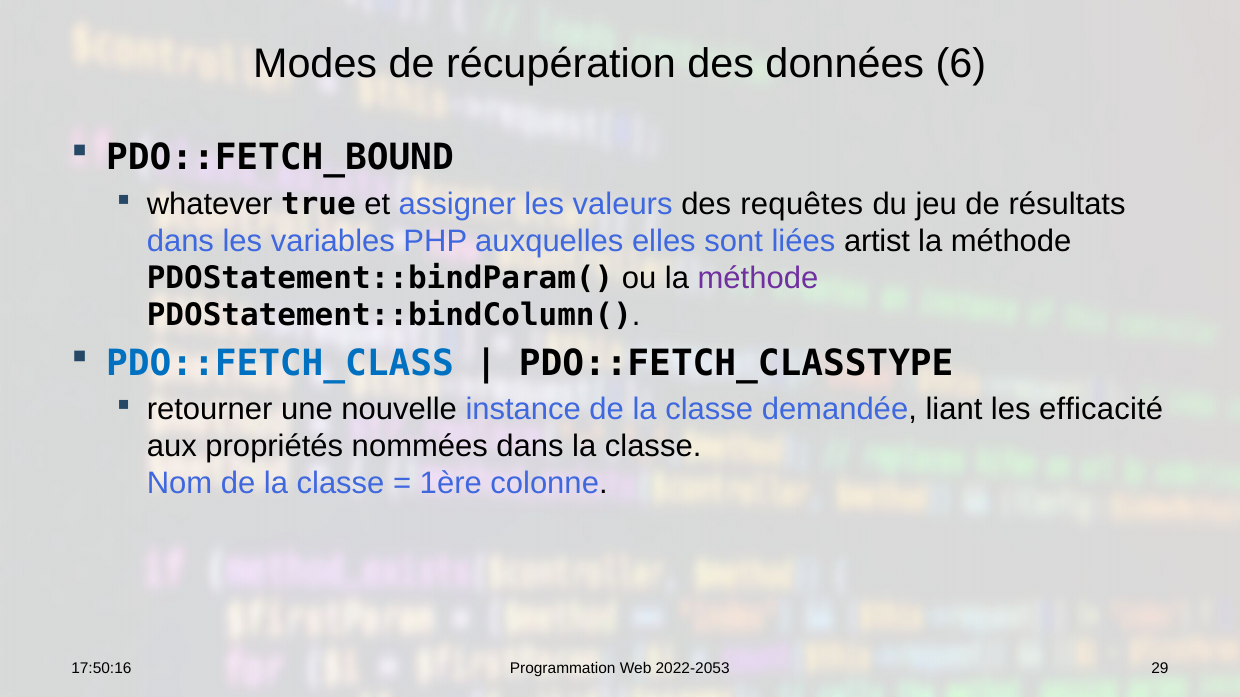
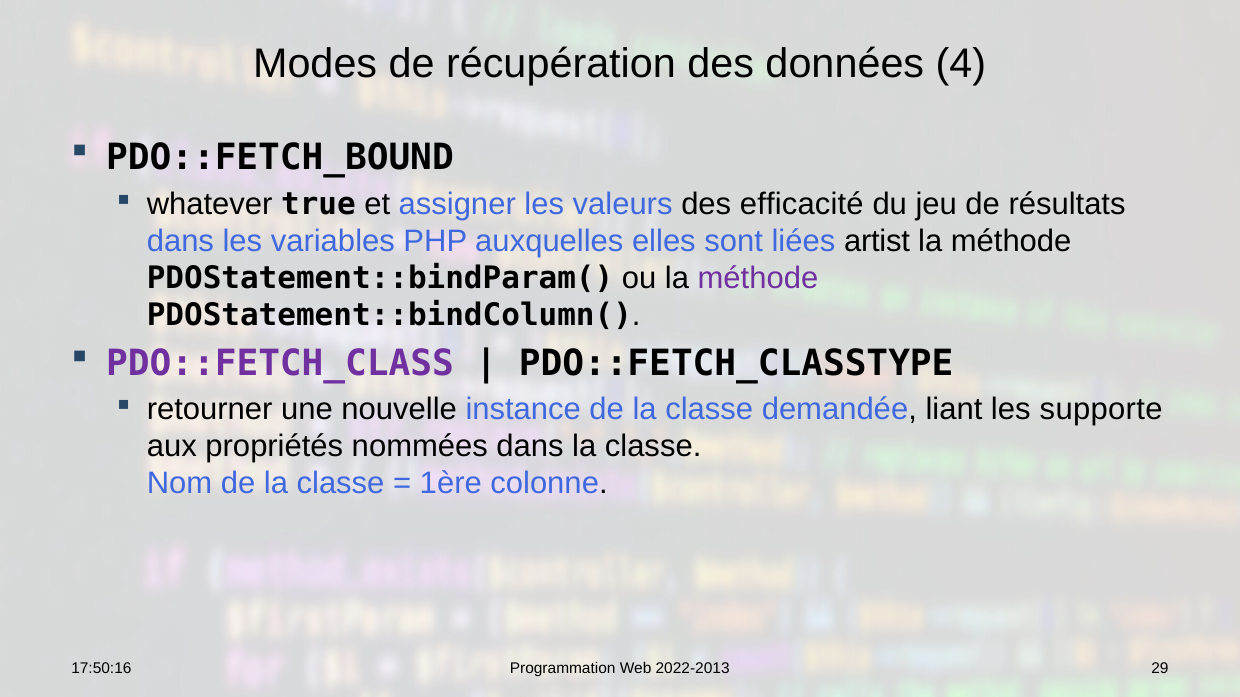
6: 6 -> 4
requêtes: requêtes -> efficacité
PDO::FETCH_CLASS colour: blue -> purple
efficacité: efficacité -> supporte
2022-2053: 2022-2053 -> 2022-2013
